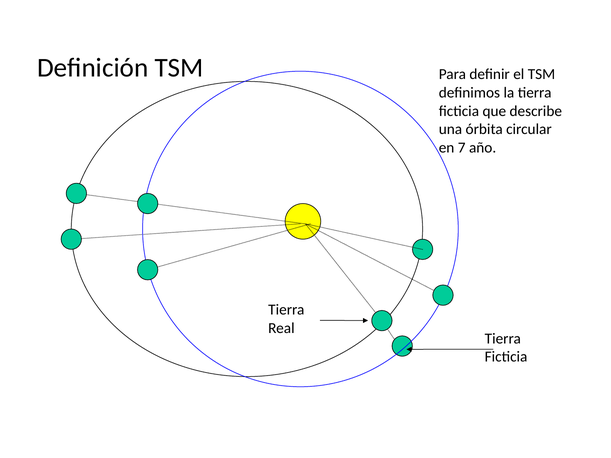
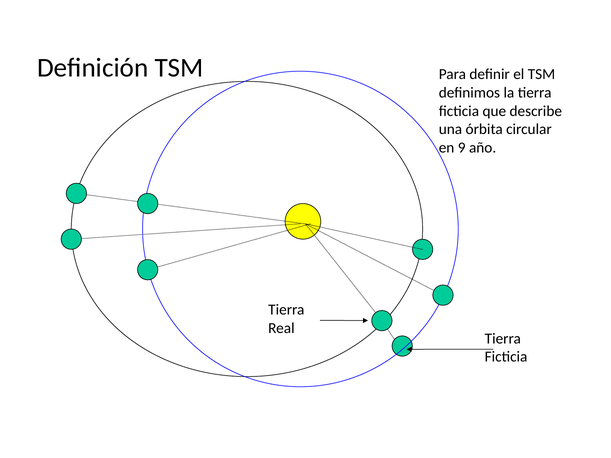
7: 7 -> 9
